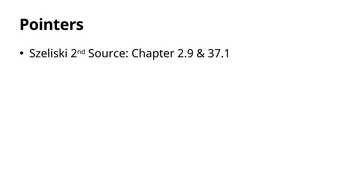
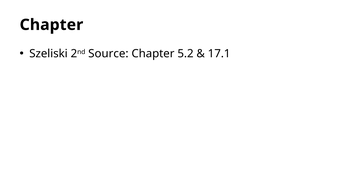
Pointers at (52, 25): Pointers -> Chapter
2.9: 2.9 -> 5.2
37.1: 37.1 -> 17.1
